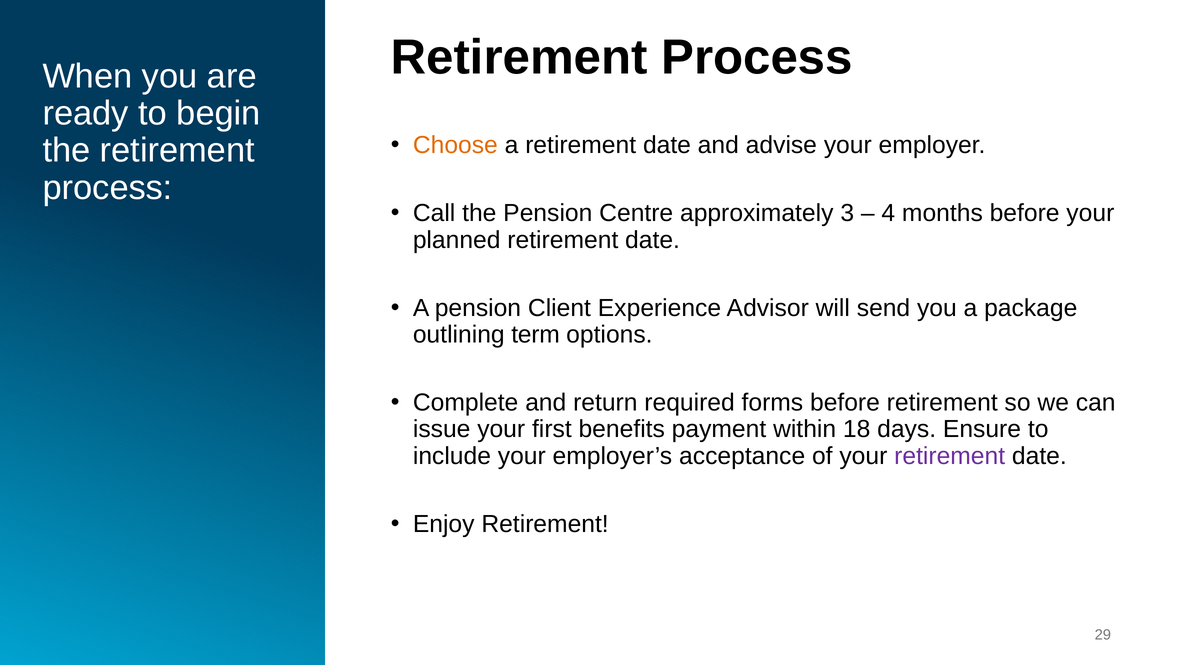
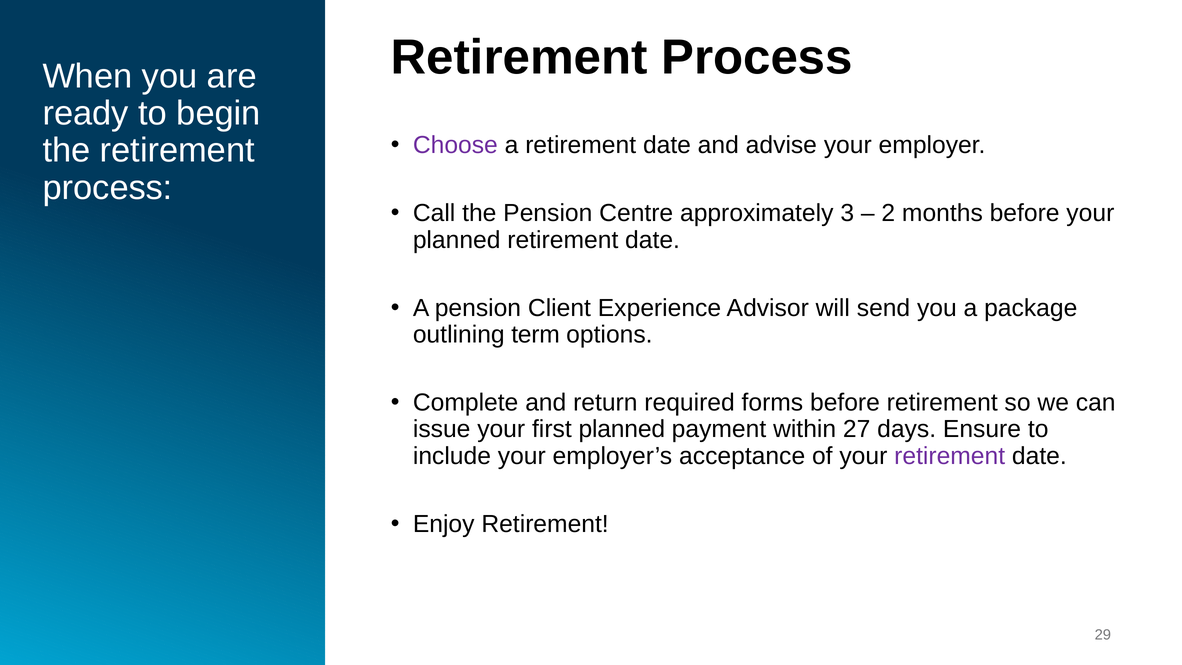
Choose colour: orange -> purple
4: 4 -> 2
first benefits: benefits -> planned
18: 18 -> 27
